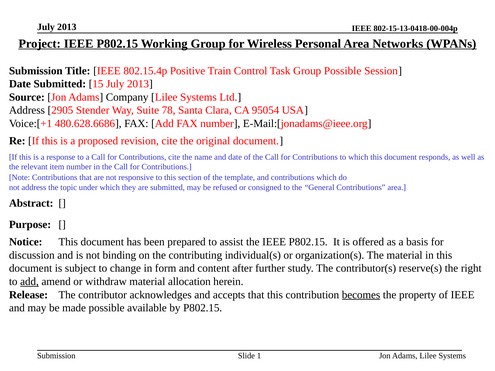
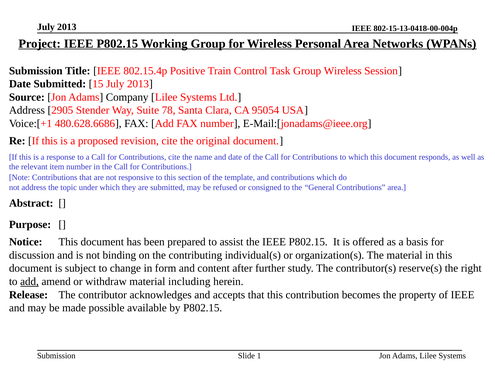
Group Possible: Possible -> Wireless
allocation: allocation -> including
becomes underline: present -> none
